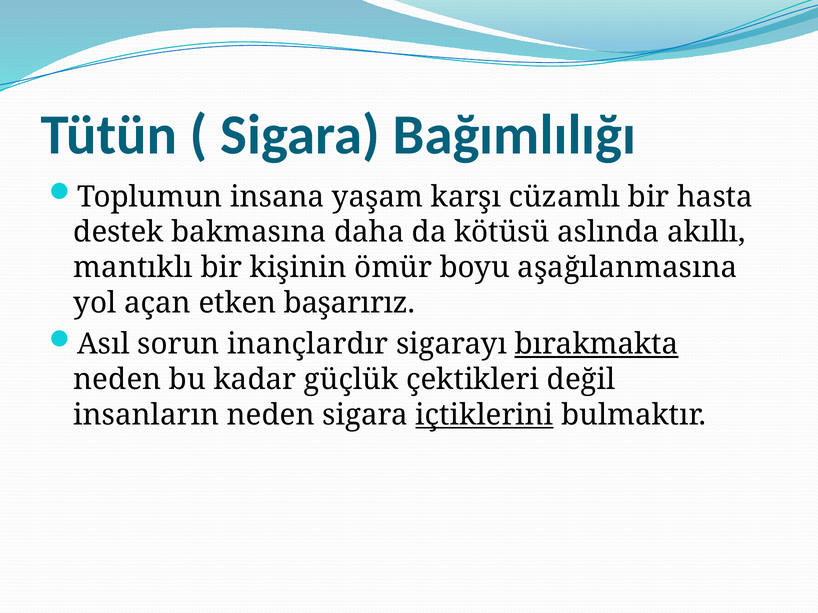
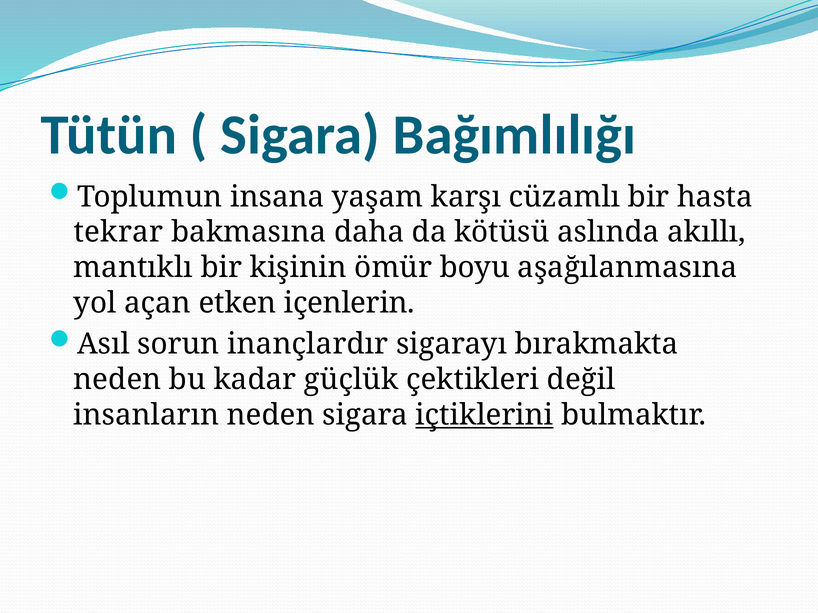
destek: destek -> tekrar
başarırız: başarırız -> içenlerin
bırakmakta underline: present -> none
